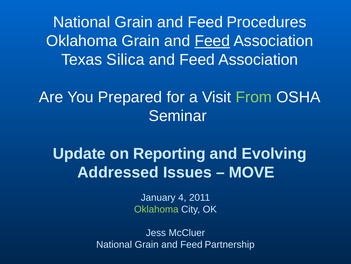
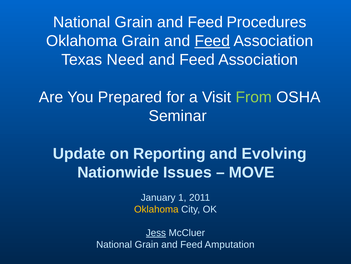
Silica: Silica -> Need
Addressed: Addressed -> Nationwide
4: 4 -> 1
Oklahoma at (156, 209) colour: light green -> yellow
Jess underline: none -> present
Partnership: Partnership -> Amputation
